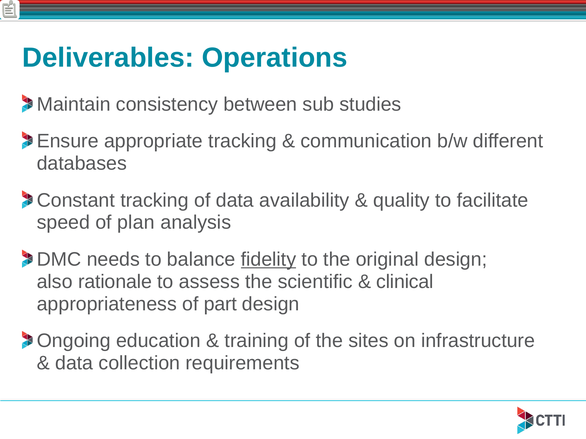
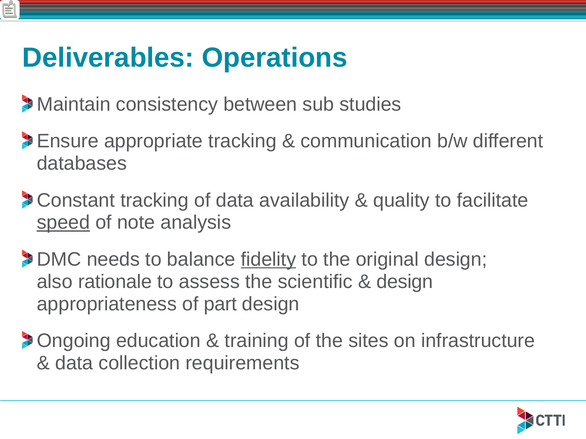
speed underline: none -> present
plan: plan -> note
clinical at (405, 282): clinical -> design
